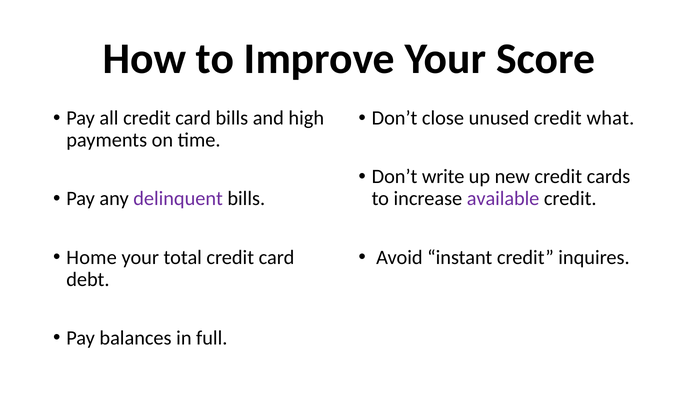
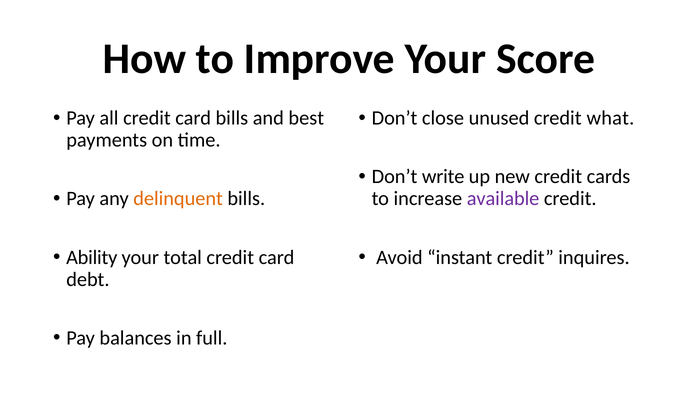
high: high -> best
delinquent colour: purple -> orange
Home: Home -> Ability
